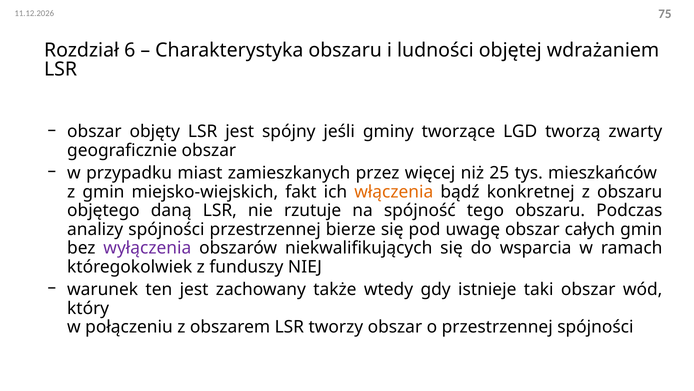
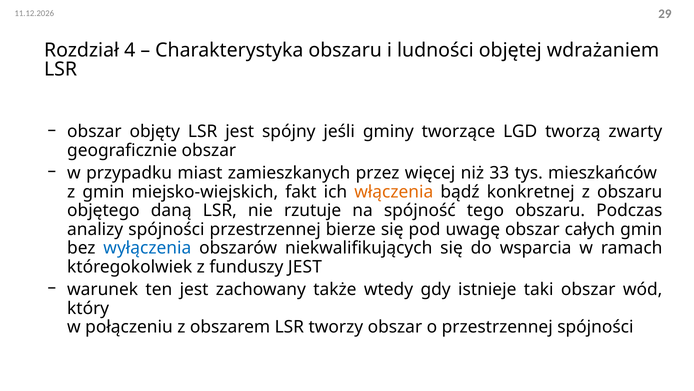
75: 75 -> 29
6: 6 -> 4
25: 25 -> 33
wyłączenia colour: purple -> blue
funduszy NIEJ: NIEJ -> JEST
